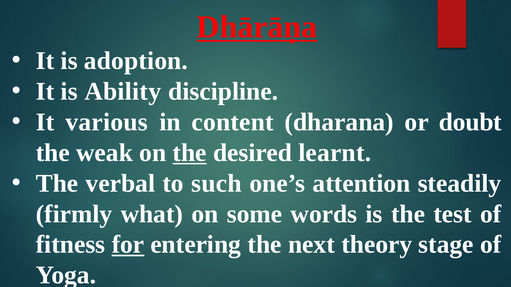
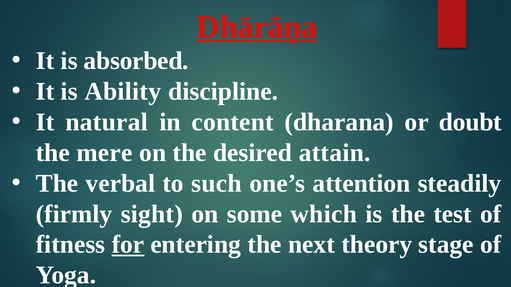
adoption: adoption -> absorbed
various: various -> natural
weak: weak -> mere
the at (190, 153) underline: present -> none
learnt: learnt -> attain
what: what -> sight
words: words -> which
